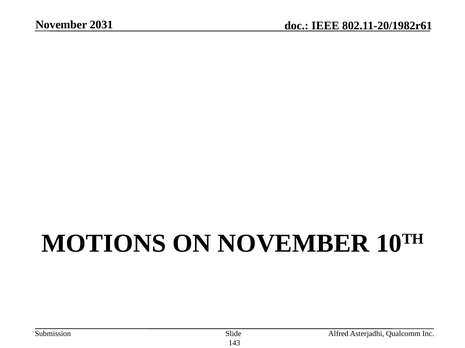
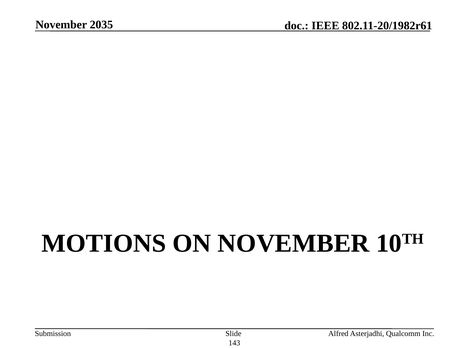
2031: 2031 -> 2035
